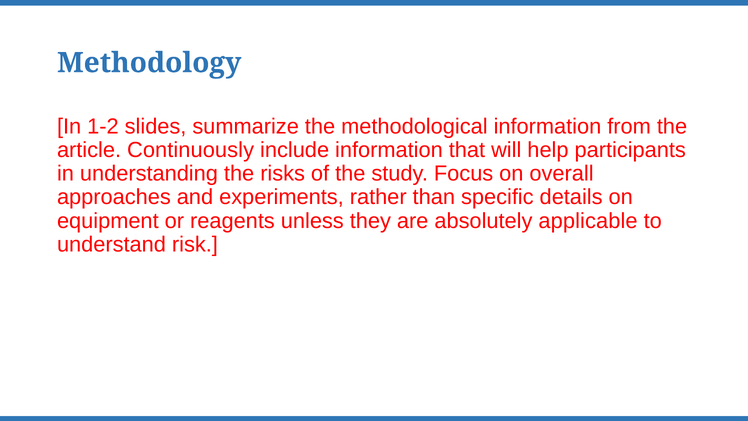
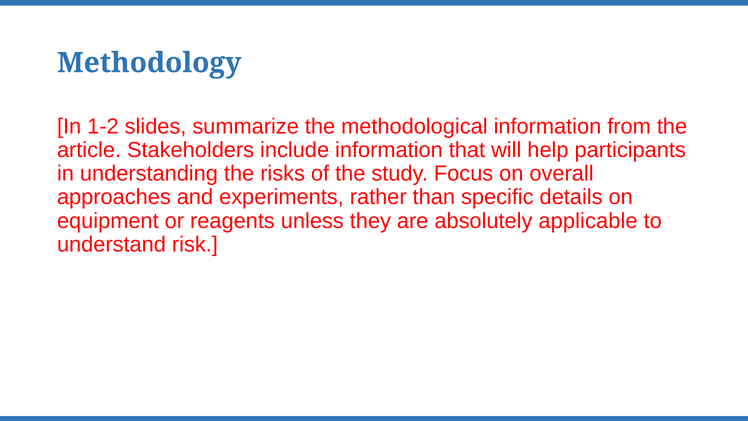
Continuously: Continuously -> Stakeholders
